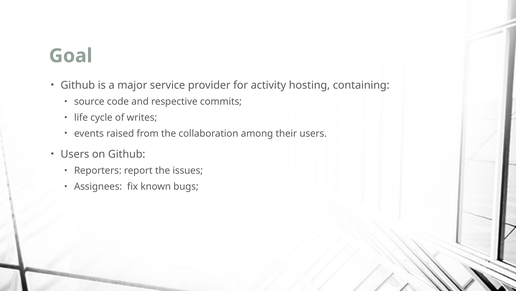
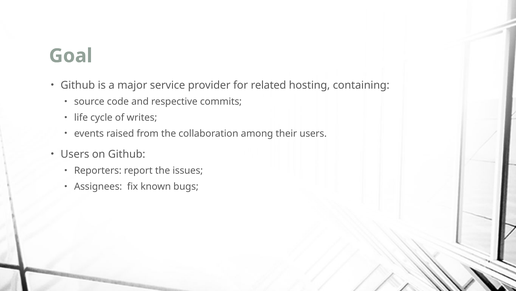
activity: activity -> related
